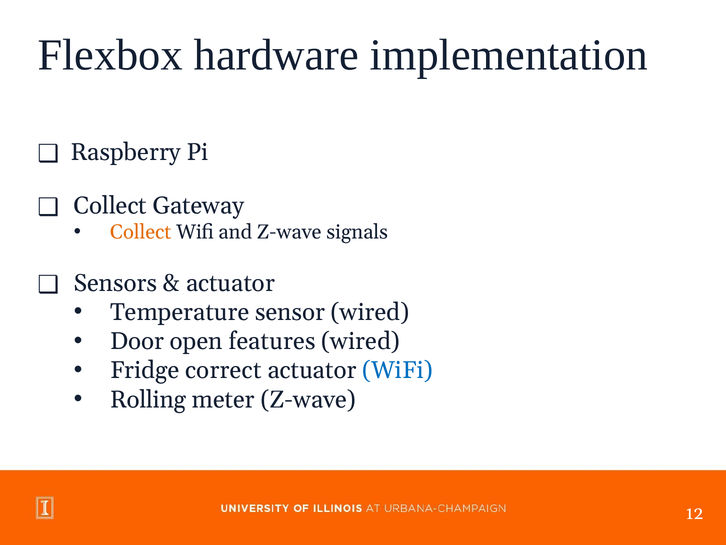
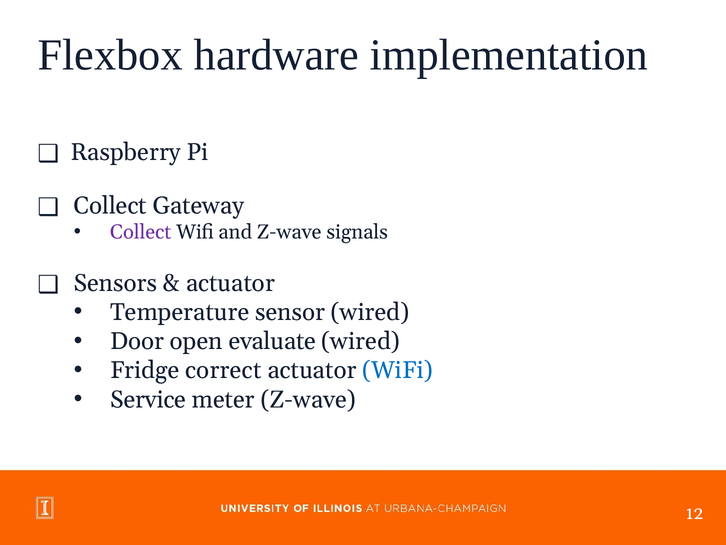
Collect at (141, 232) colour: orange -> purple
features: features -> evaluate
Rolling: Rolling -> Service
